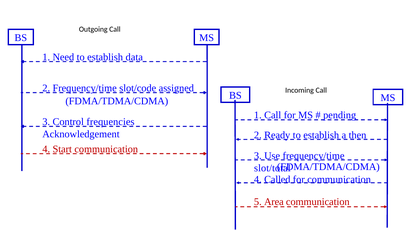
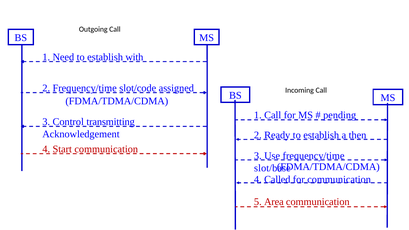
data: data -> with
frequencies: frequencies -> transmitting
slot/total: slot/total -> slot/base
